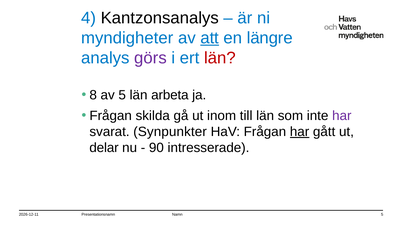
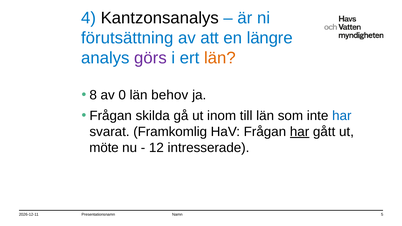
myndigheter: myndigheter -> förutsättning
att underline: present -> none
län at (220, 58) colour: red -> orange
av 5: 5 -> 0
arbeta: arbeta -> behov
har at (342, 116) colour: purple -> blue
Synpunkter: Synpunkter -> Framkomlig
delar: delar -> möte
90: 90 -> 12
